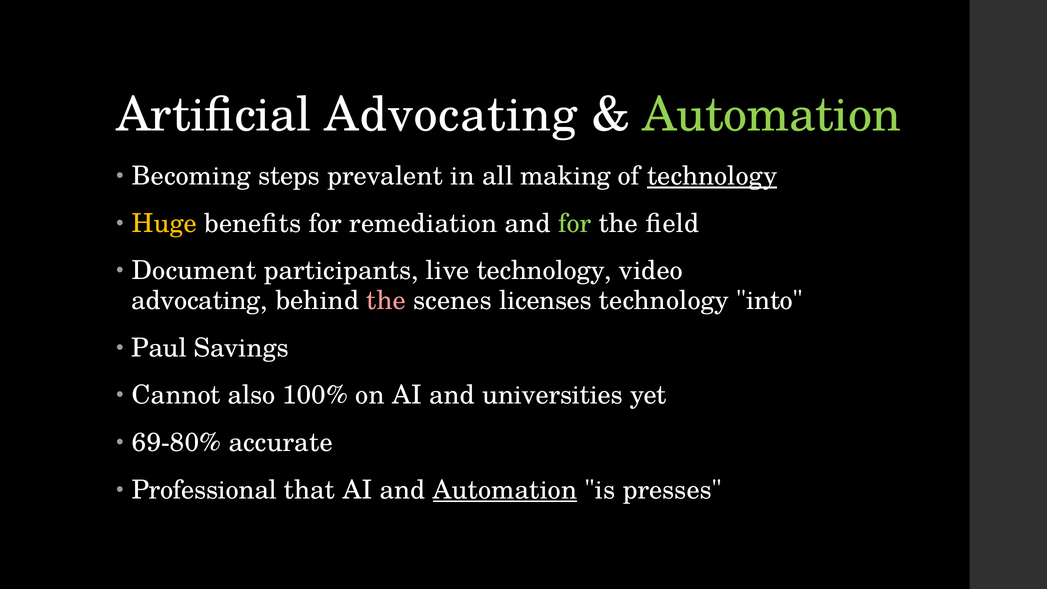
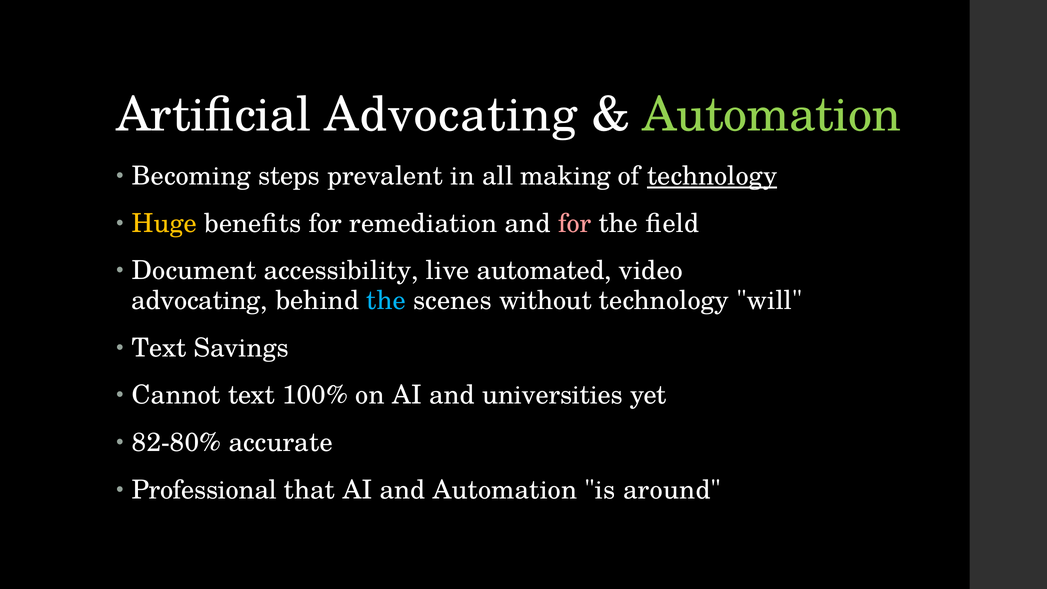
for at (575, 224) colour: light green -> pink
participants: participants -> accessibility
live technology: technology -> automated
the at (386, 301) colour: pink -> light blue
licenses: licenses -> without
into: into -> will
Paul at (159, 348): Paul -> Text
Cannot also: also -> text
69-80%: 69-80% -> 82-80%
Automation at (505, 490) underline: present -> none
presses: presses -> around
